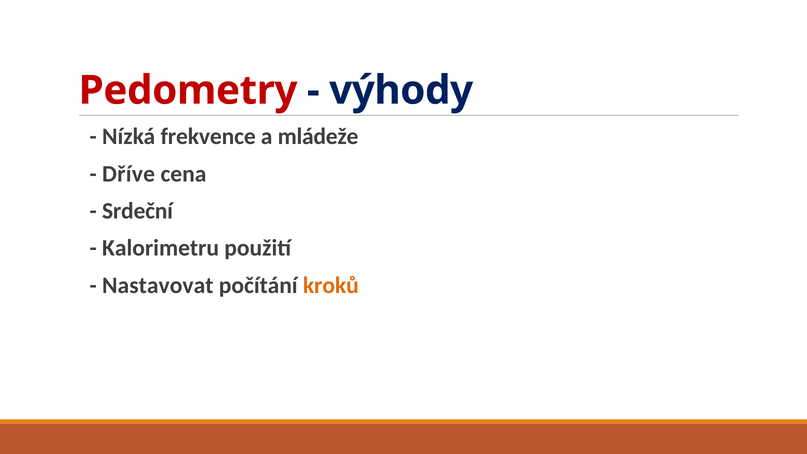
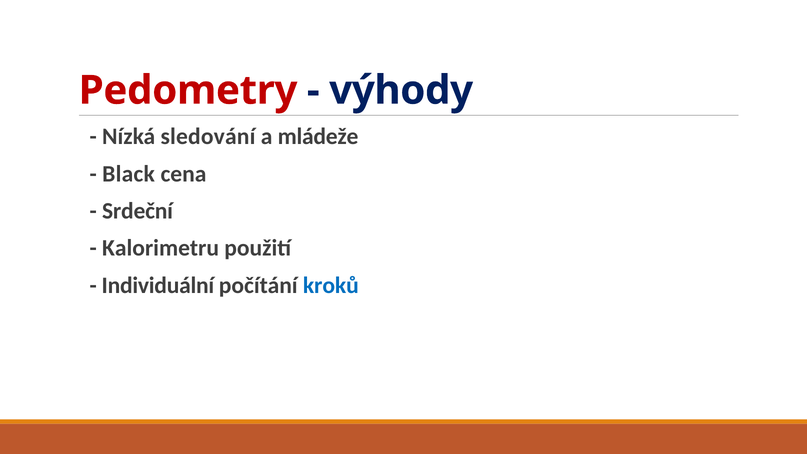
frekvence: frekvence -> sledování
Dříve: Dříve -> Black
Nastavovat: Nastavovat -> Individuální
kroků colour: orange -> blue
